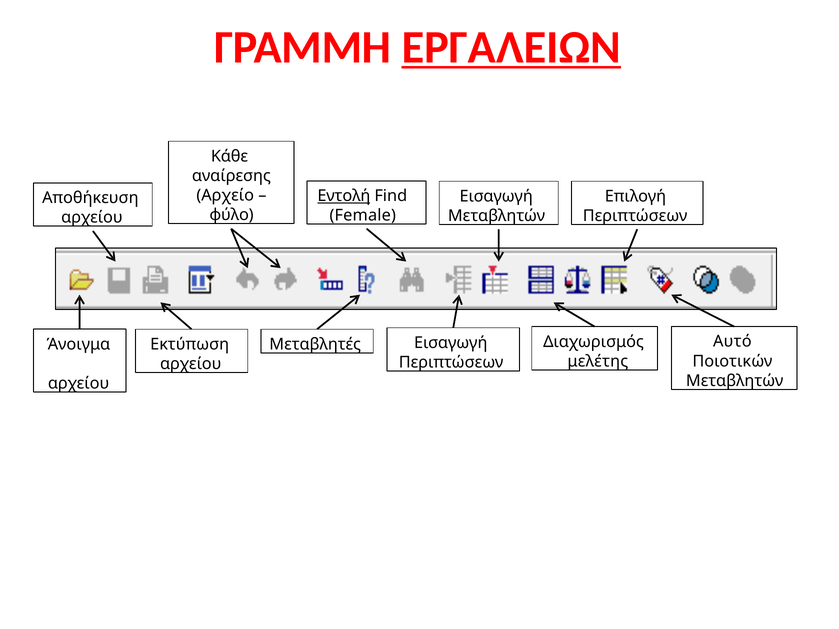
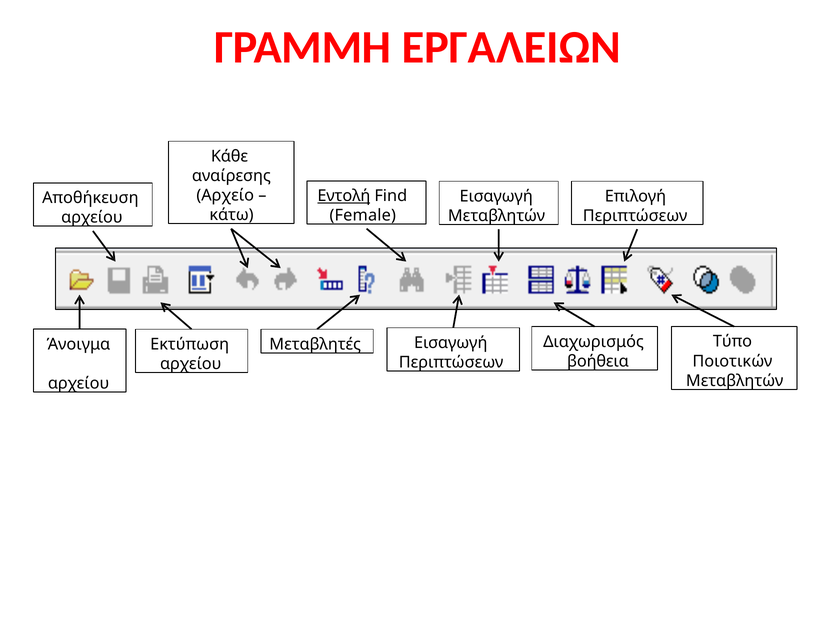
ΕΡΓΑΛΕΙΩΝ underline: present -> none
φύλο: φύλο -> κάτω
Αυτό: Αυτό -> Τύπο
μελέτης: μελέτης -> βοήθεια
